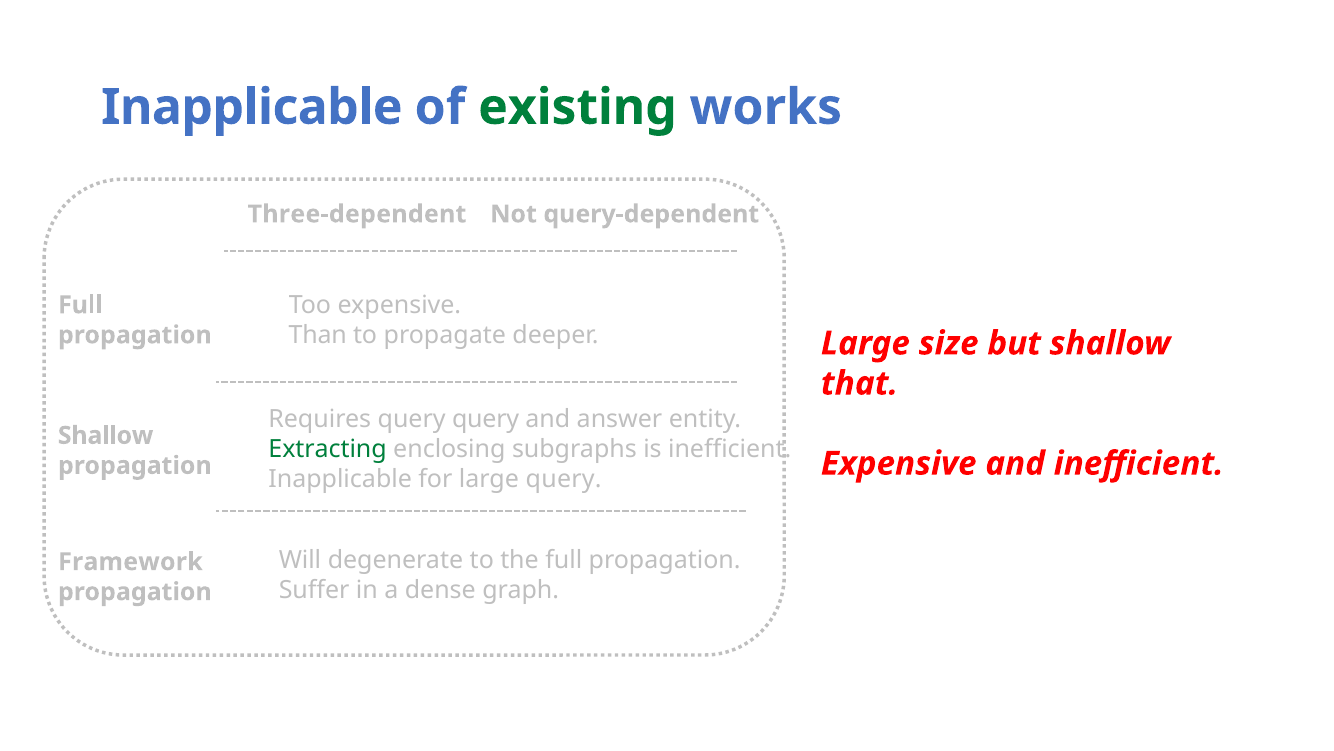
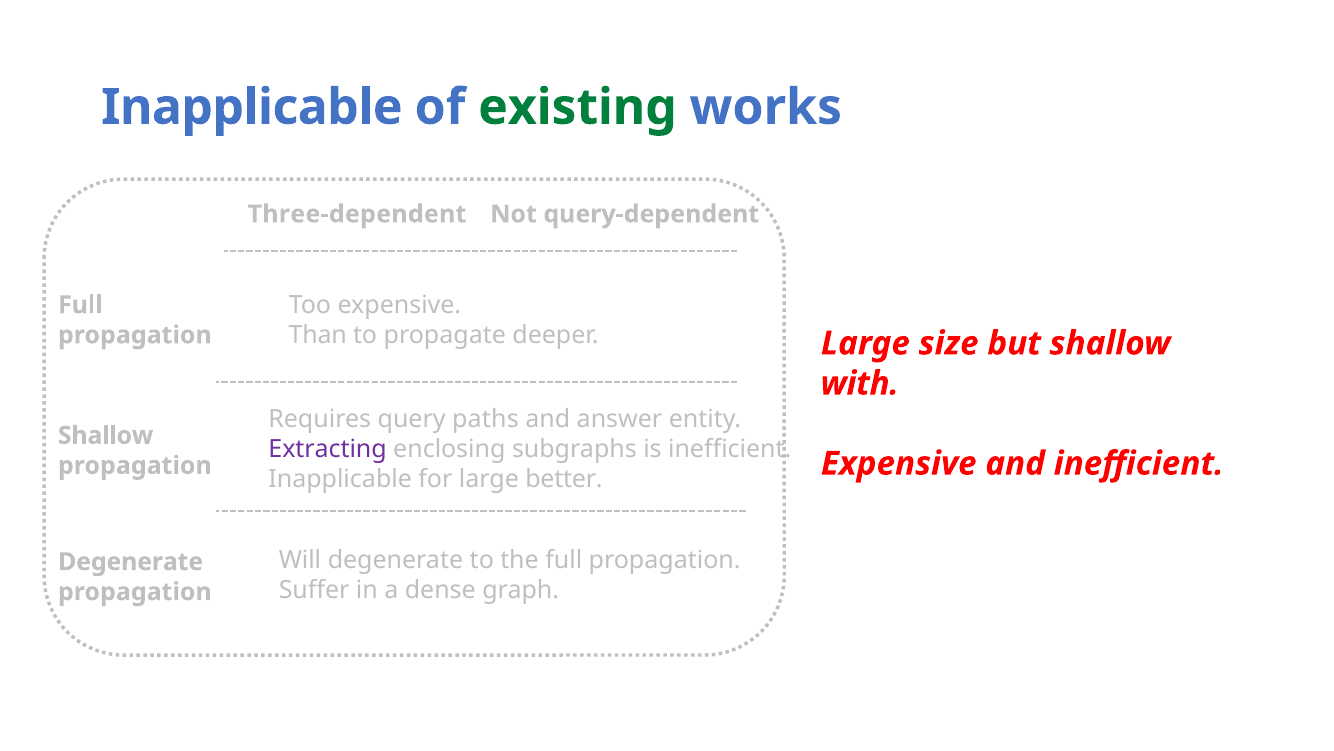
that: that -> with
query query: query -> paths
Extracting colour: green -> purple
large query: query -> better
Framework at (130, 561): Framework -> Degenerate
